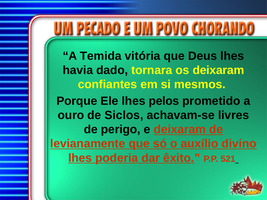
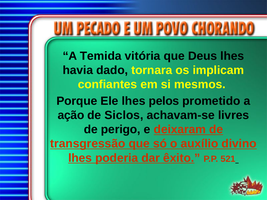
os deixaram: deixaram -> implicam
ouro: ouro -> ação
levianamente: levianamente -> transgressão
